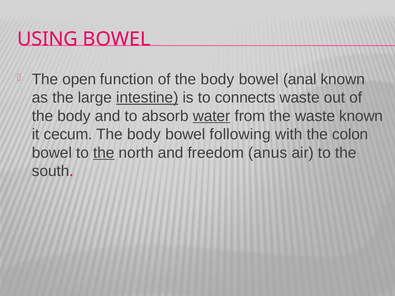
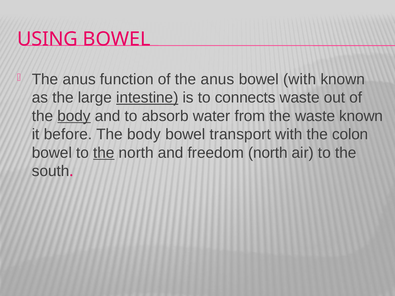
open at (79, 79): open -> anus
function of the body: body -> anus
bowel anal: anal -> with
body at (74, 116) underline: none -> present
water underline: present -> none
cecum: cecum -> before
following: following -> transport
freedom anus: anus -> north
